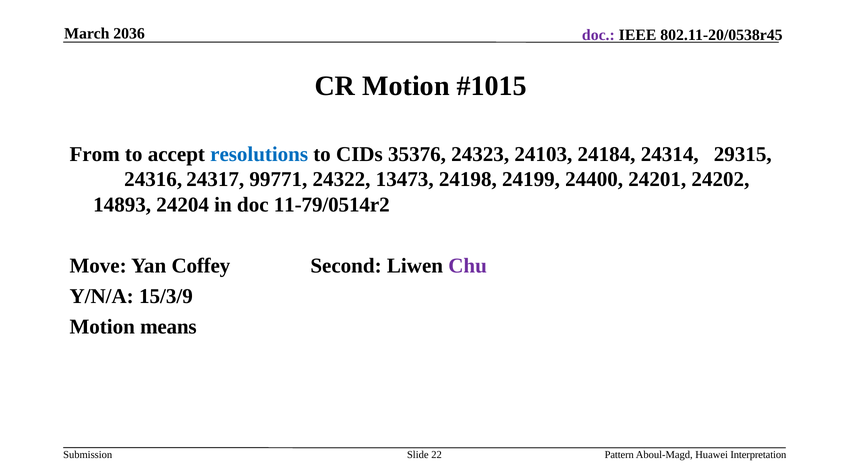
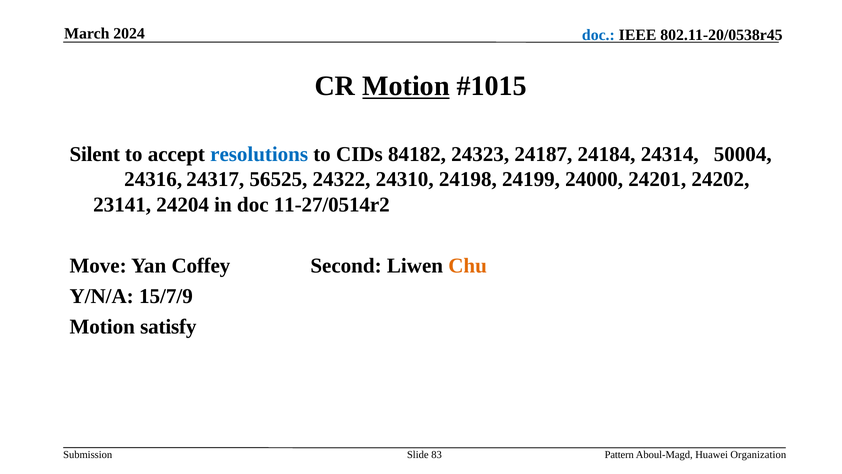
2036: 2036 -> 2024
doc at (598, 35) colour: purple -> blue
Motion at (406, 86) underline: none -> present
From: From -> Silent
35376: 35376 -> 84182
24103: 24103 -> 24187
29315: 29315 -> 50004
99771: 99771 -> 56525
13473: 13473 -> 24310
24400: 24400 -> 24000
14893: 14893 -> 23141
11-79/0514r2: 11-79/0514r2 -> 11-27/0514r2
Chu colour: purple -> orange
15/3/9: 15/3/9 -> 15/7/9
means: means -> satisfy
22: 22 -> 83
Interpretation: Interpretation -> Organization
